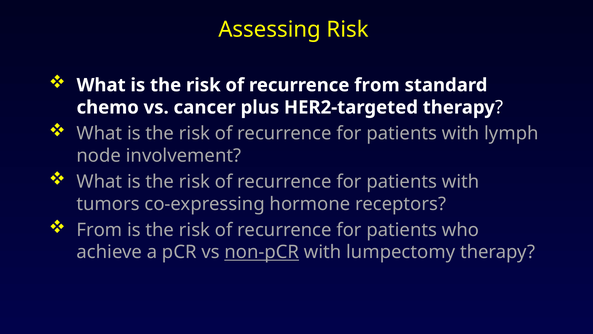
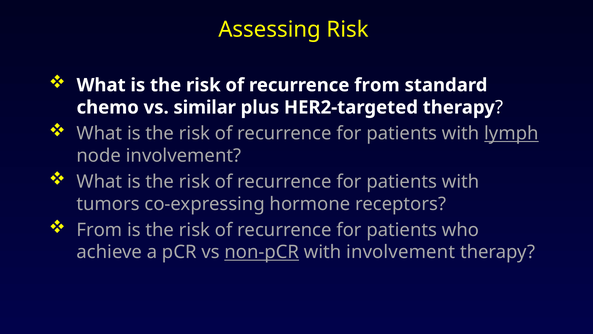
cancer: cancer -> similar
lymph underline: none -> present
with lumpectomy: lumpectomy -> involvement
